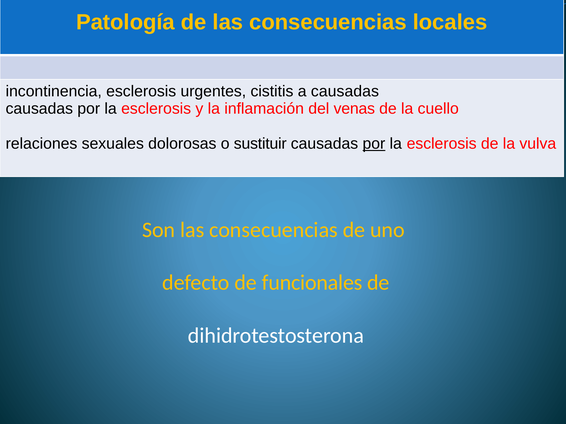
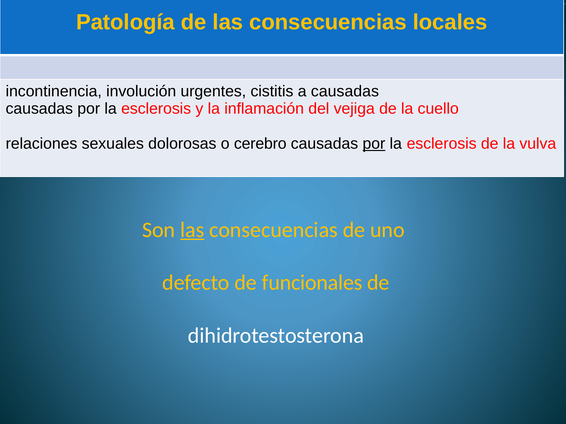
incontinencia esclerosis: esclerosis -> involución
venas: venas -> vejiga
sustituir: sustituir -> cerebro
las at (192, 230) underline: none -> present
